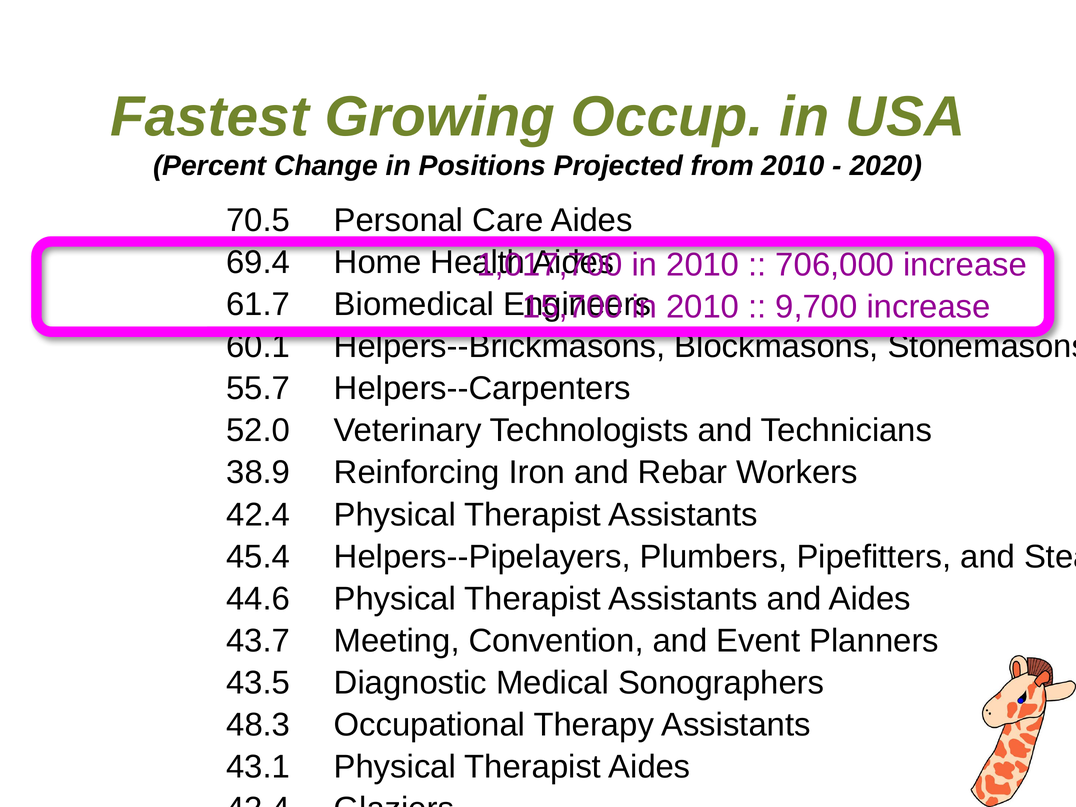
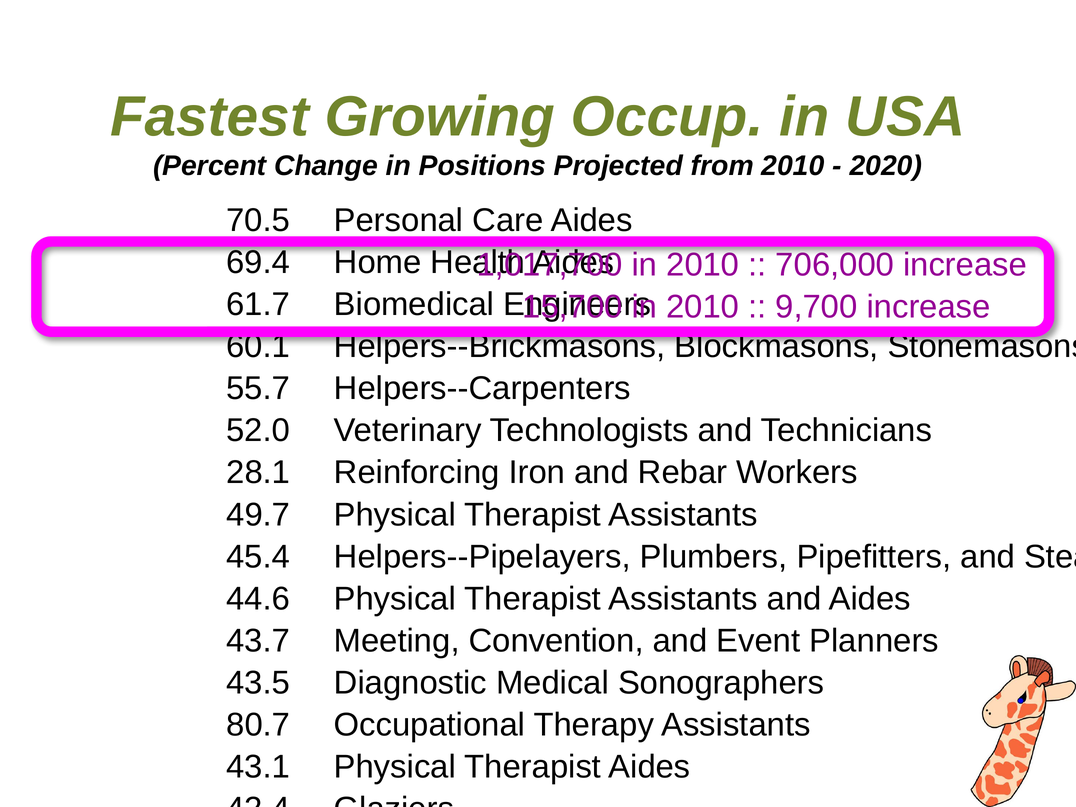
38.9: 38.9 -> 28.1
42.4 at (258, 515): 42.4 -> 49.7
48.3: 48.3 -> 80.7
